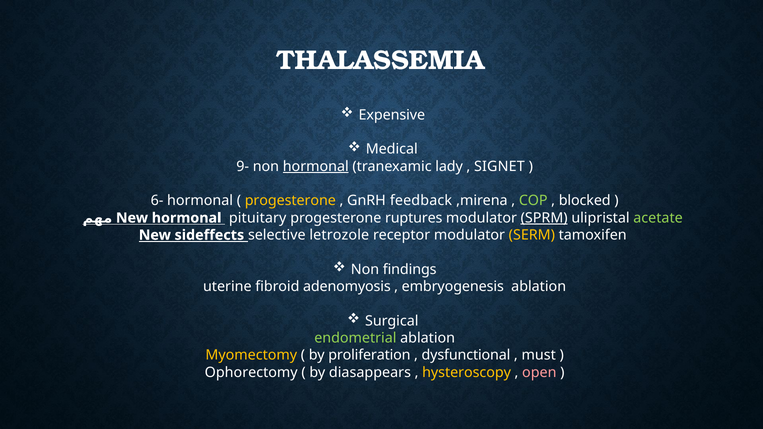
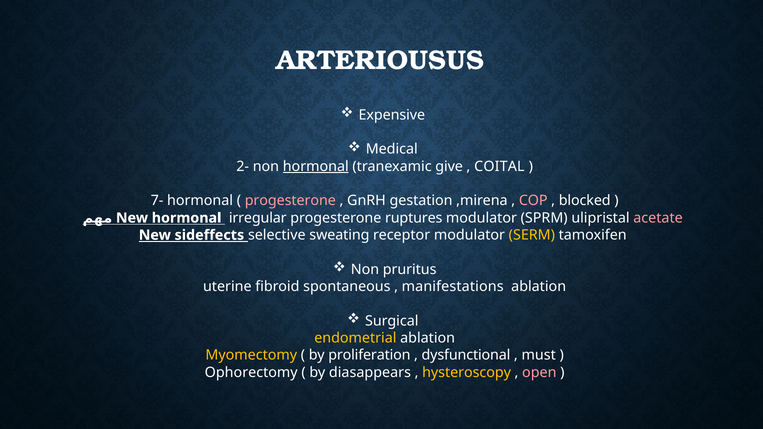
THALASSEMIA: THALASSEMIA -> ARTERIOUSUS
9-: 9- -> 2-
lady: lady -> give
SIGNET: SIGNET -> COITAL
6-: 6- -> 7-
progesterone at (290, 201) colour: yellow -> pink
feedback: feedback -> gestation
COP colour: light green -> pink
pituitary: pituitary -> irregular
SPRM underline: present -> none
acetate colour: light green -> pink
letrozole: letrozole -> sweating
findings: findings -> pruritus
adenomyosis: adenomyosis -> spontaneous
embryogenesis: embryogenesis -> manifestations
endometrial colour: light green -> yellow
